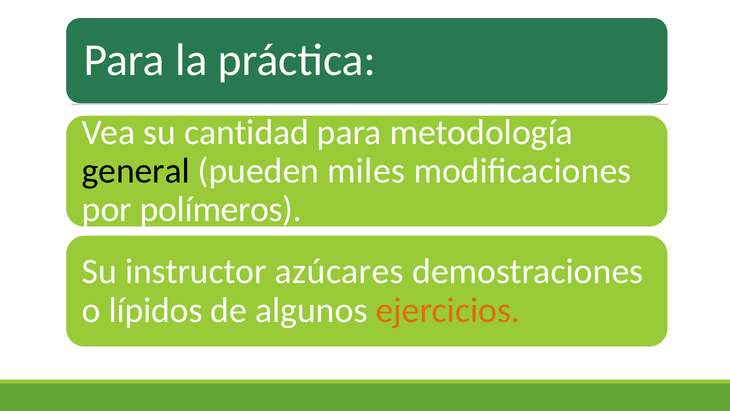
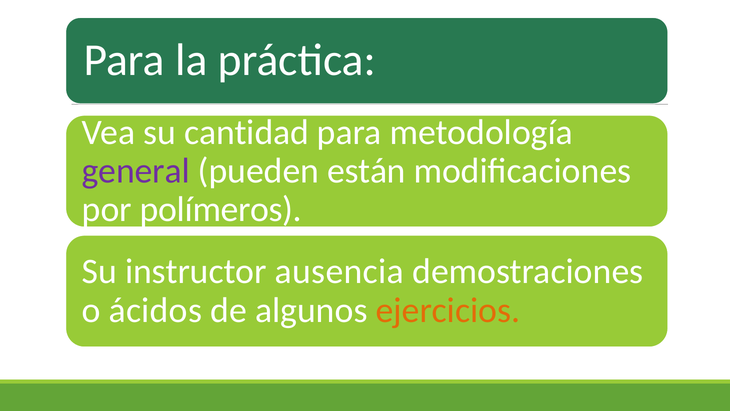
general colour: black -> purple
miles: miles -> están
azúcares: azúcares -> ausencia
lípidos: lípidos -> ácidos
